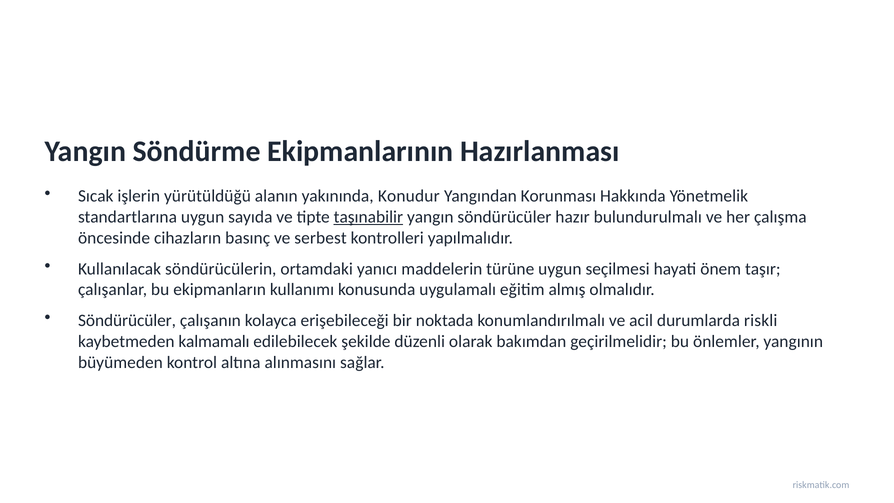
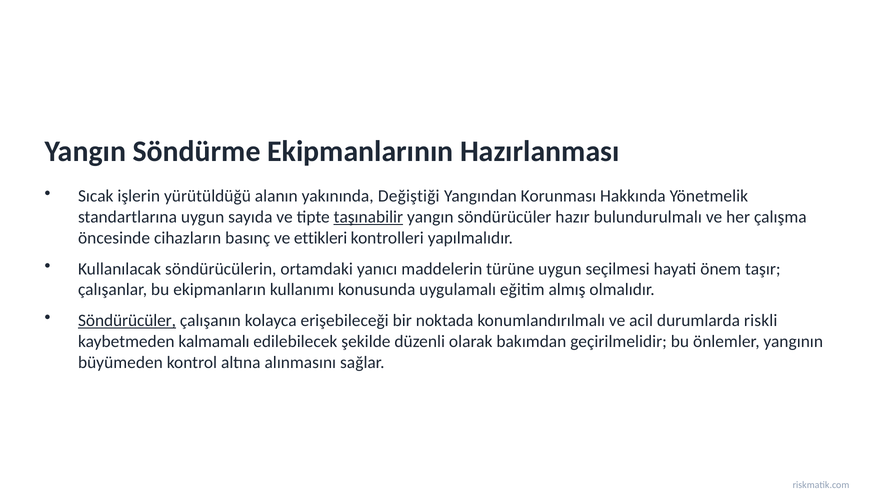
Konudur: Konudur -> Değiştiği
serbest: serbest -> ettikleri
Söndürücüler at (127, 321) underline: none -> present
